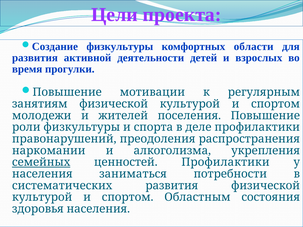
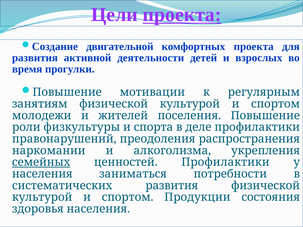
проекта at (182, 15) underline: none -> present
физкультуры at (120, 47): физкультуры -> двигательной
комфортных области: области -> проекта
Областным: Областным -> Продукции
